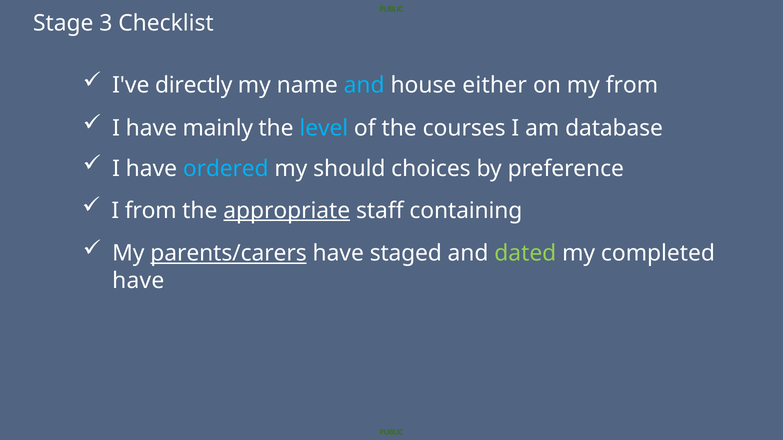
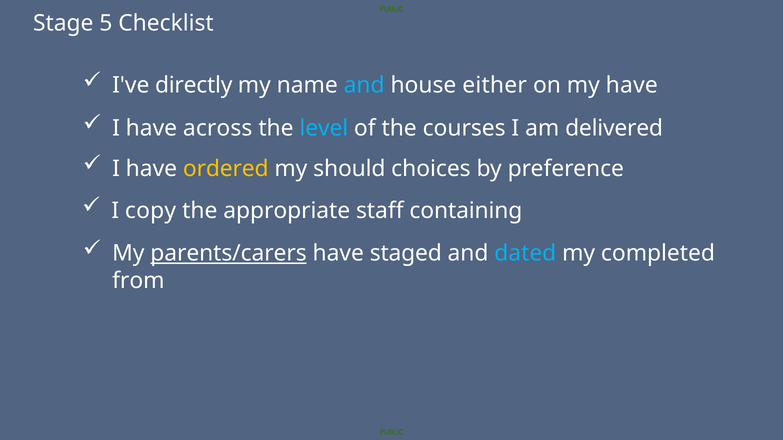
3: 3 -> 5
my from: from -> have
mainly: mainly -> across
database: database -> delivered
ordered colour: light blue -> yellow
I from: from -> copy
appropriate underline: present -> none
dated colour: light green -> light blue
have at (138, 281): have -> from
